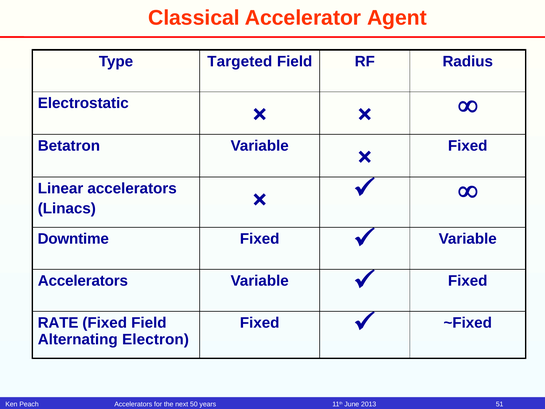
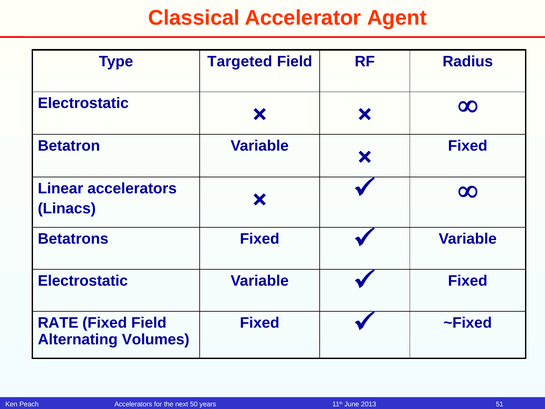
Downtime: Downtime -> Betatrons
Accelerators at (83, 281): Accelerators -> Electrostatic
Electron: Electron -> Volumes
